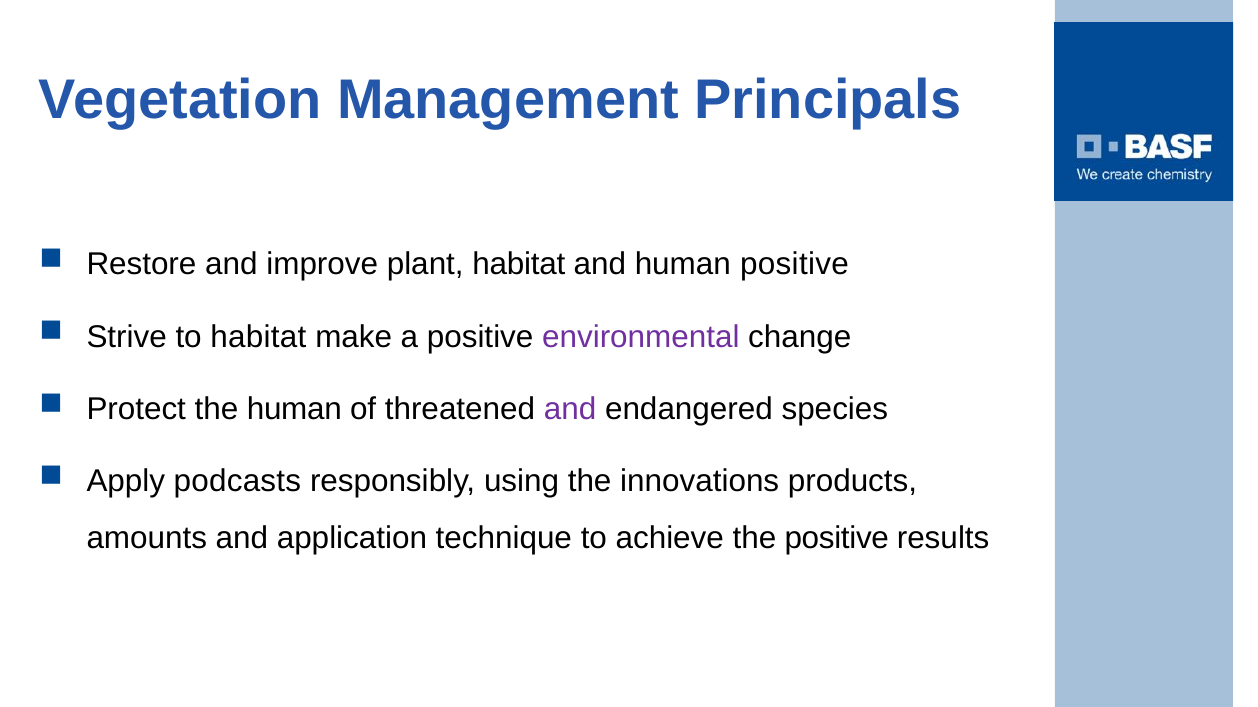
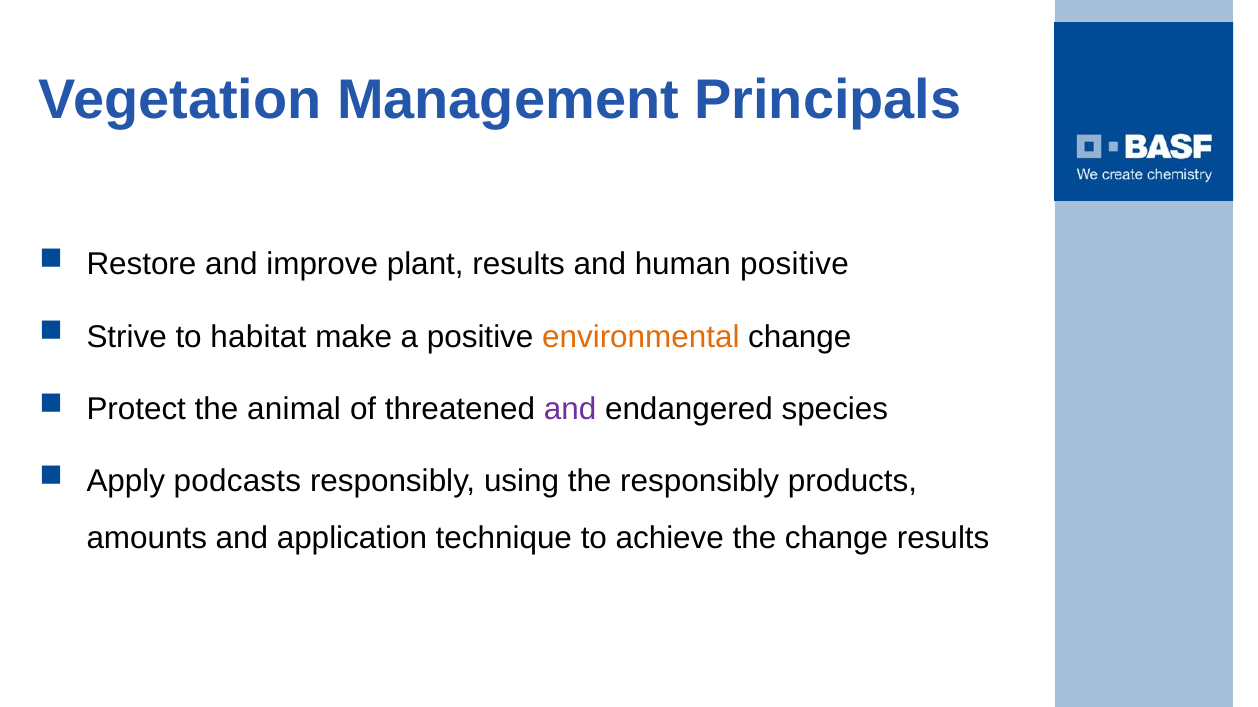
plant habitat: habitat -> results
environmental colour: purple -> orange
the human: human -> animal
the innovations: innovations -> responsibly
the positive: positive -> change
